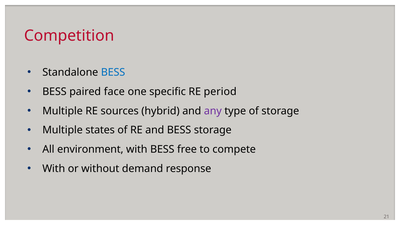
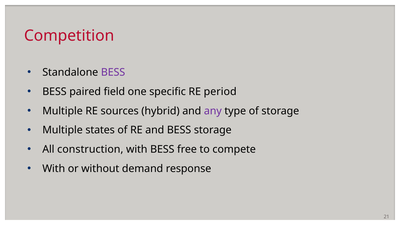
BESS at (113, 72) colour: blue -> purple
face: face -> field
environment: environment -> construction
